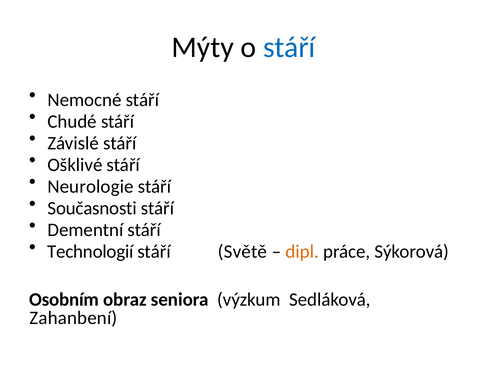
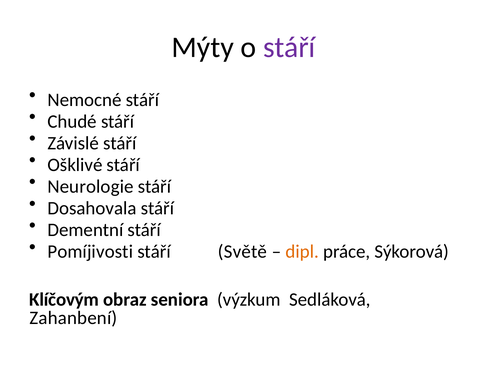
stáří at (289, 47) colour: blue -> purple
Současnosti: Současnosti -> Dosahovala
Technologií: Technologií -> Pomíjivosti
Osobním: Osobním -> Klíčovým
